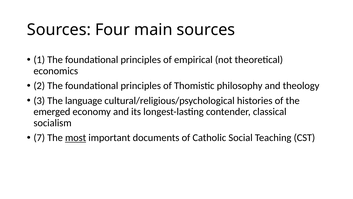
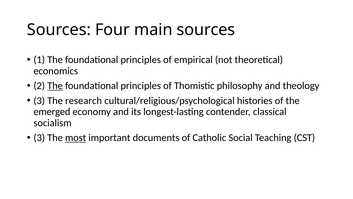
The at (55, 86) underline: none -> present
language: language -> research
7 at (39, 137): 7 -> 3
